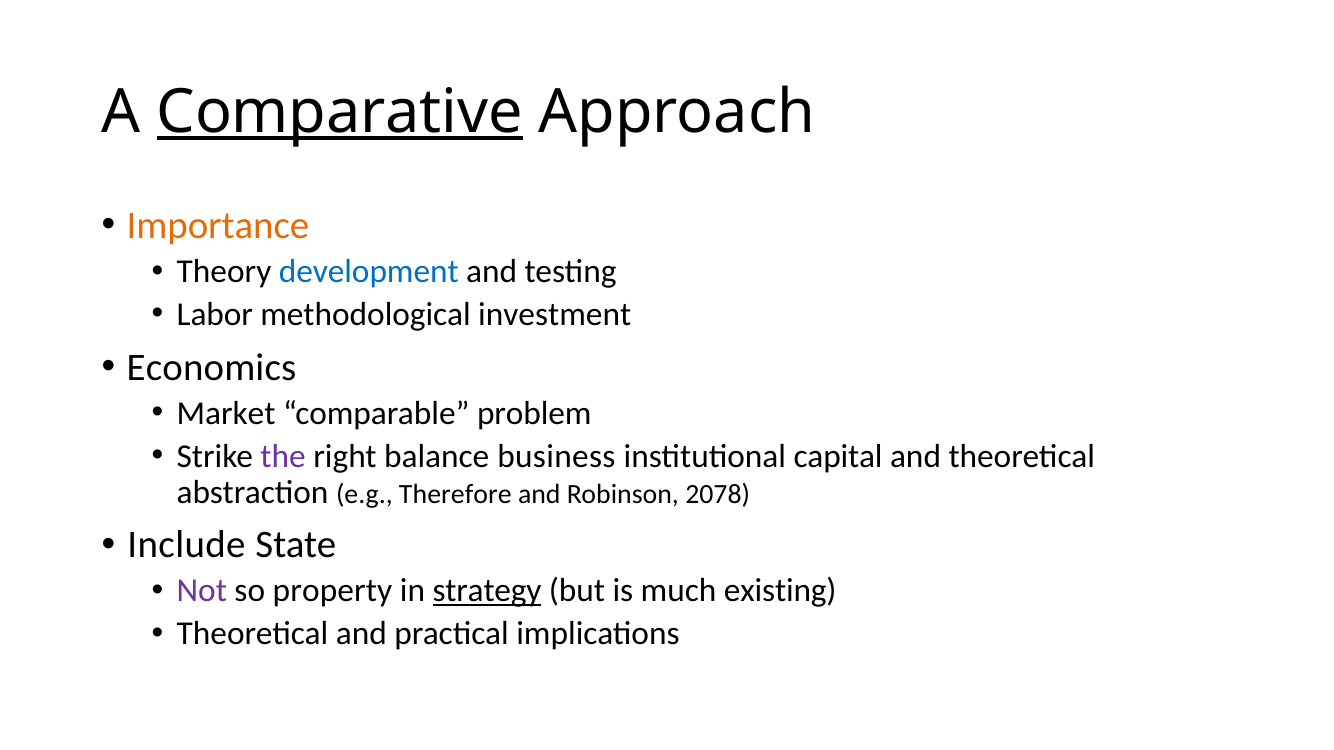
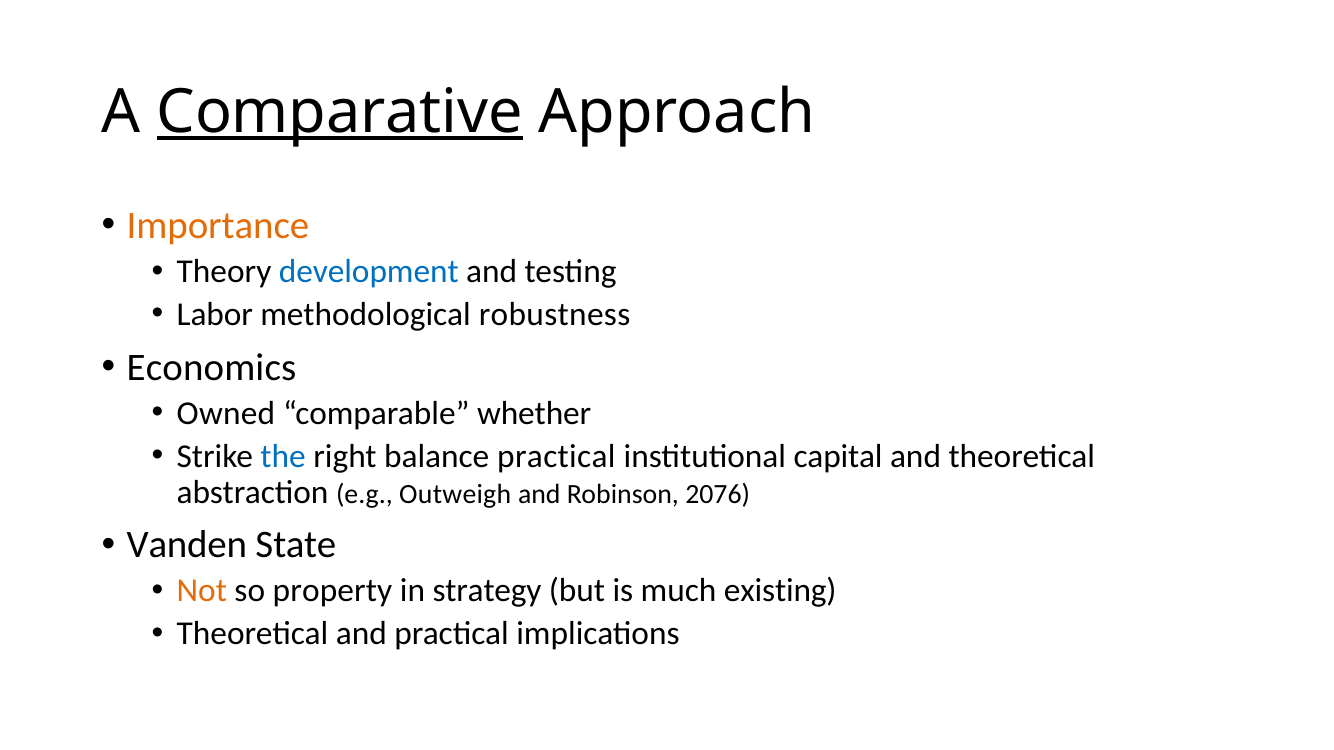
investment: investment -> robustness
Market: Market -> Owned
problem: problem -> whether
the colour: purple -> blue
balance business: business -> practical
Therefore: Therefore -> Outweigh
2078: 2078 -> 2076
Include: Include -> Vanden
Not colour: purple -> orange
strategy underline: present -> none
